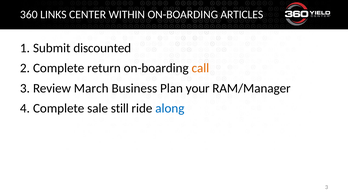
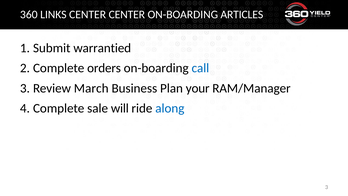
CENTER WITHIN: WITHIN -> CENTER
discounted: discounted -> warrantied
return: return -> orders
call colour: orange -> blue
still: still -> will
